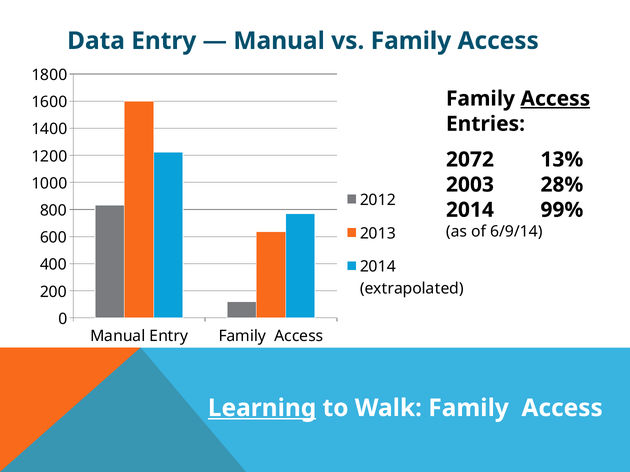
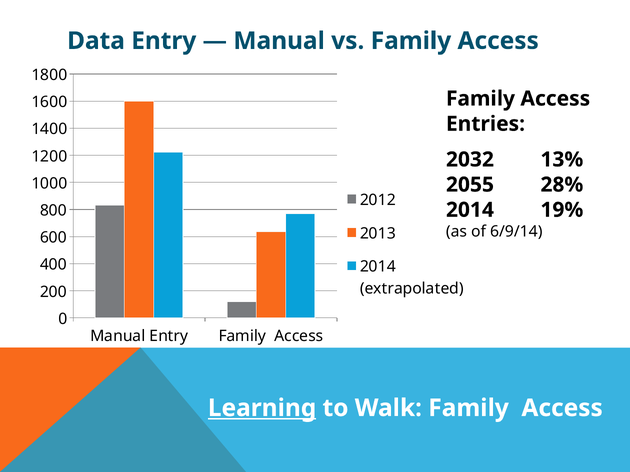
Access at (555, 99) underline: present -> none
2072: 2072 -> 2032
2003: 2003 -> 2055
99%: 99% -> 19%
